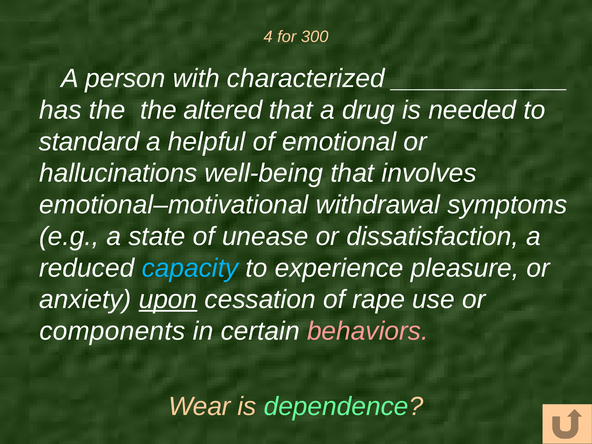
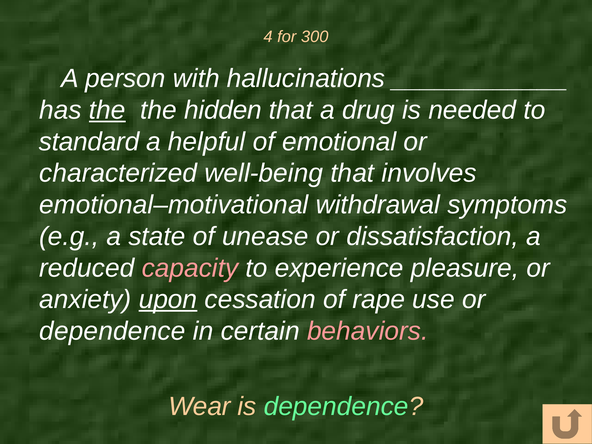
characterized: characterized -> hallucinations
the at (107, 110) underline: none -> present
altered: altered -> hidden
hallucinations: hallucinations -> characterized
capacity colour: light blue -> pink
components at (112, 331): components -> dependence
